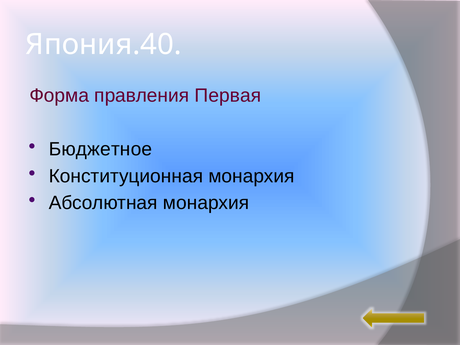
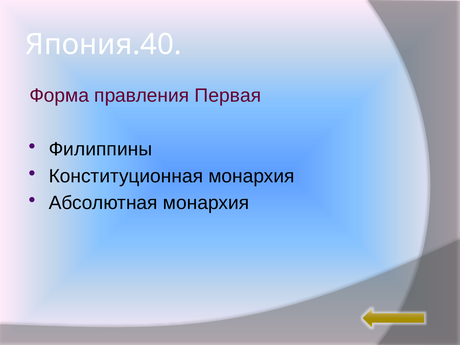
Бюджетное: Бюджетное -> Филиппины
